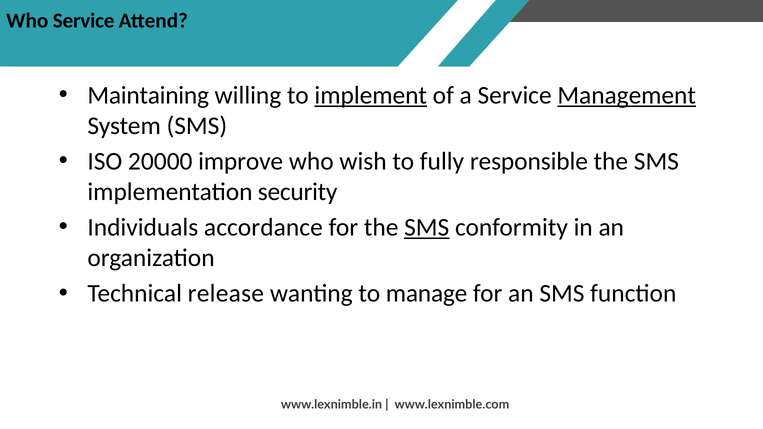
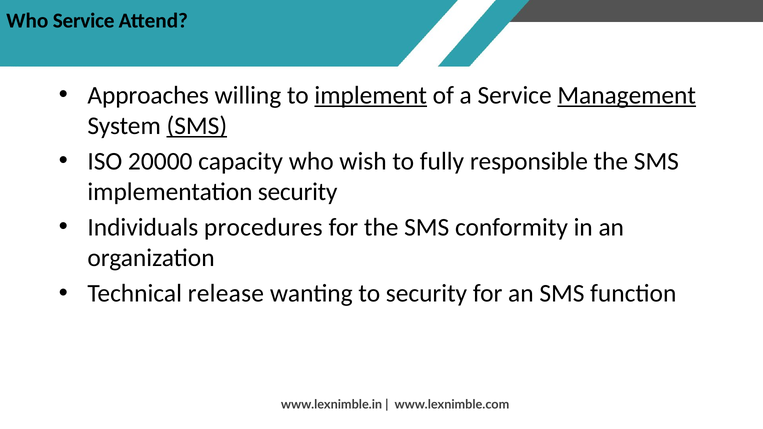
Maintaining: Maintaining -> Approaches
SMS at (197, 126) underline: none -> present
improve: improve -> capacity
accordance: accordance -> procedures
SMS at (427, 228) underline: present -> none
to manage: manage -> security
